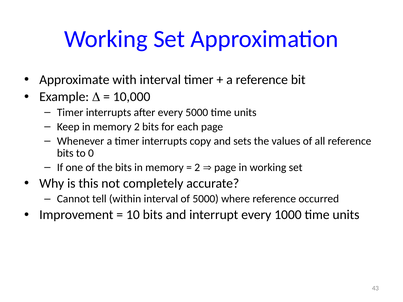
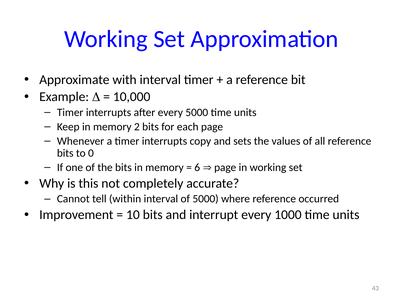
2 at (197, 168): 2 -> 6
